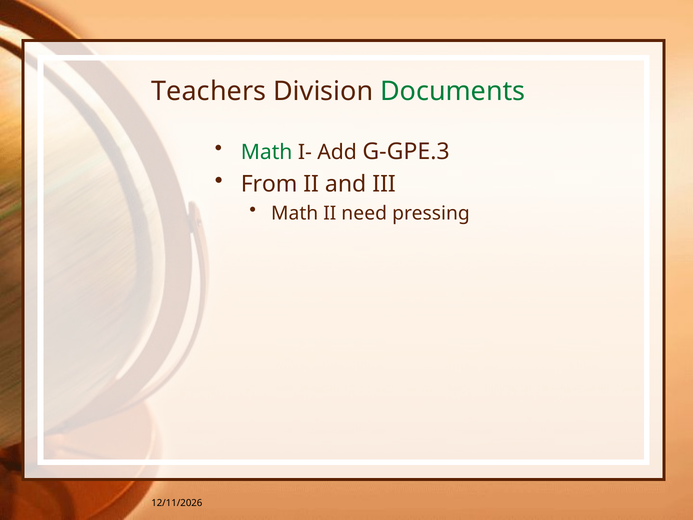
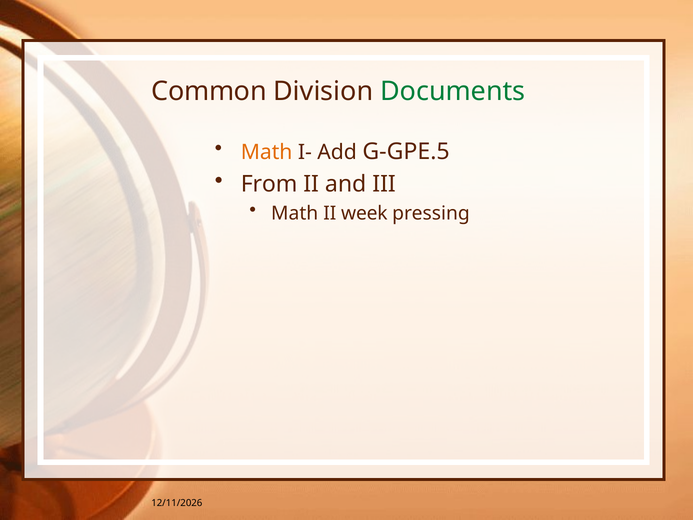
Teachers: Teachers -> Common
Math at (267, 152) colour: green -> orange
G-GPE.3: G-GPE.3 -> G-GPE.5
need: need -> week
